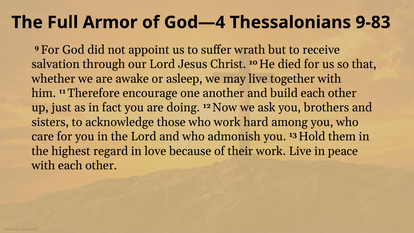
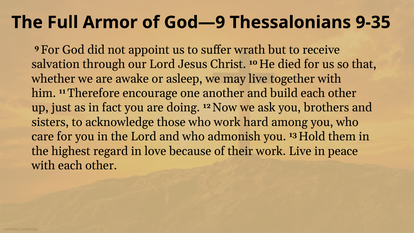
God—4: God—4 -> God—9
9-83: 9-83 -> 9-35
